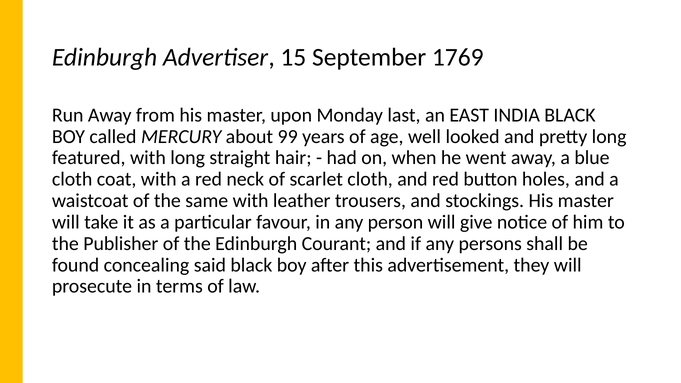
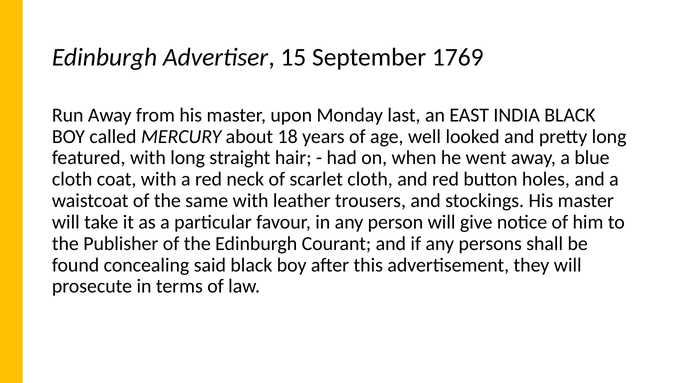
99: 99 -> 18
